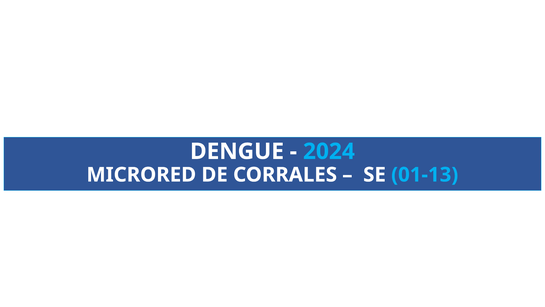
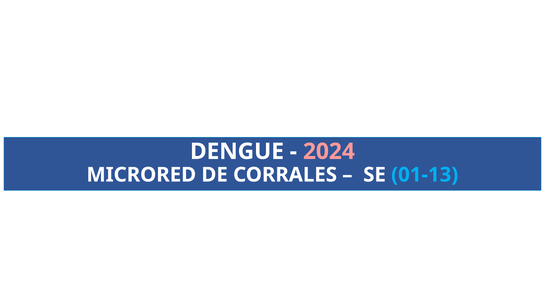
2024 colour: light blue -> pink
